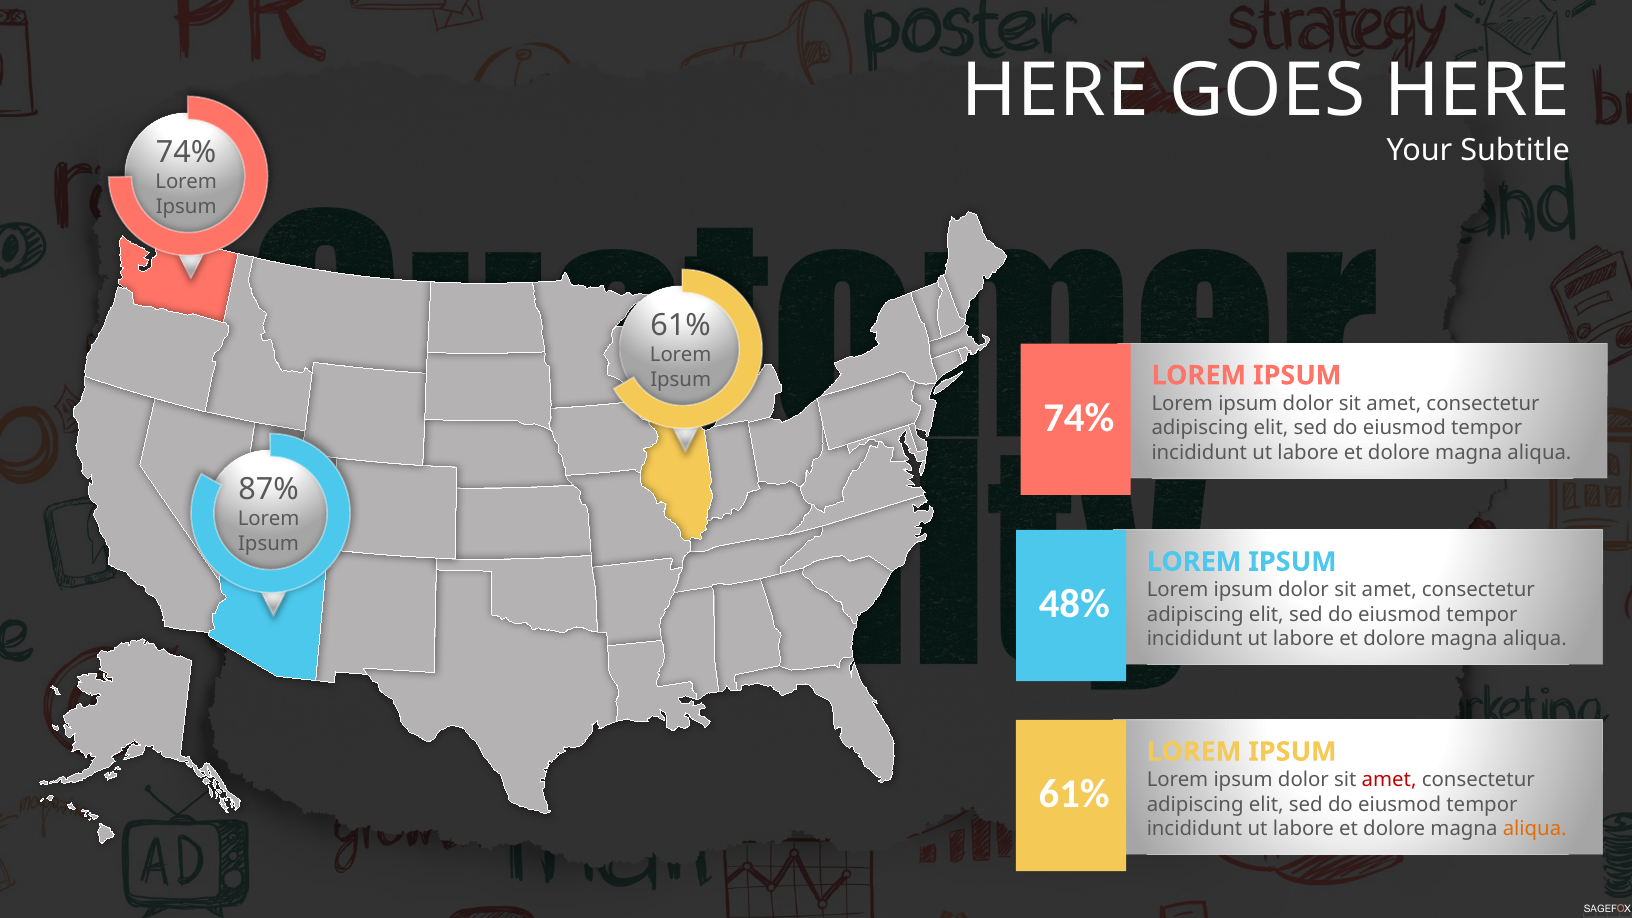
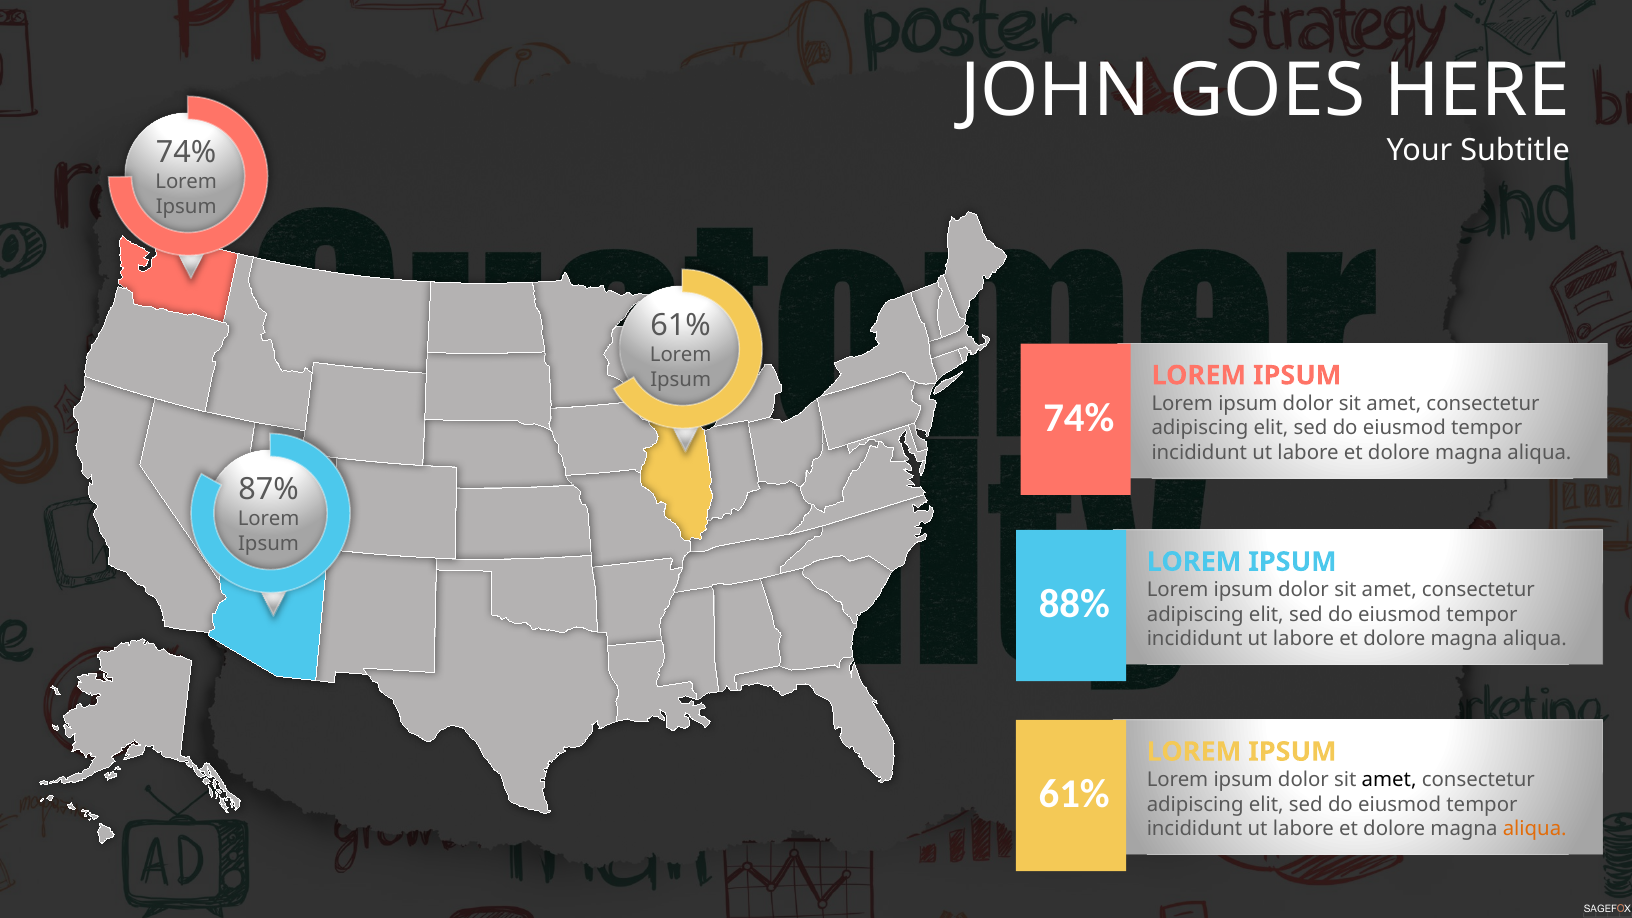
HERE at (1055, 91): HERE -> JOHN
48%: 48% -> 88%
amet at (1389, 780) colour: red -> black
